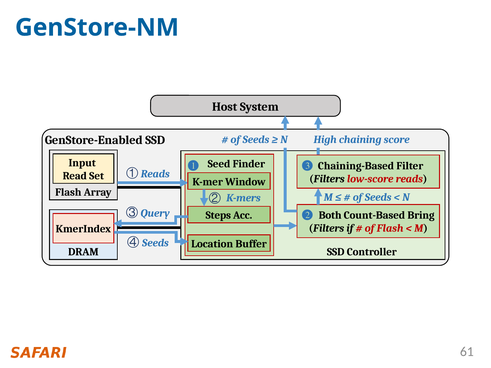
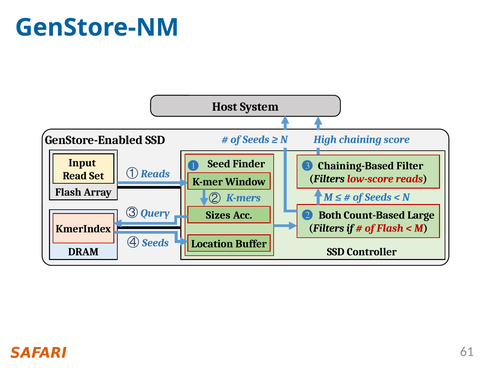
Bring: Bring -> Large
Steps: Steps -> Sizes
